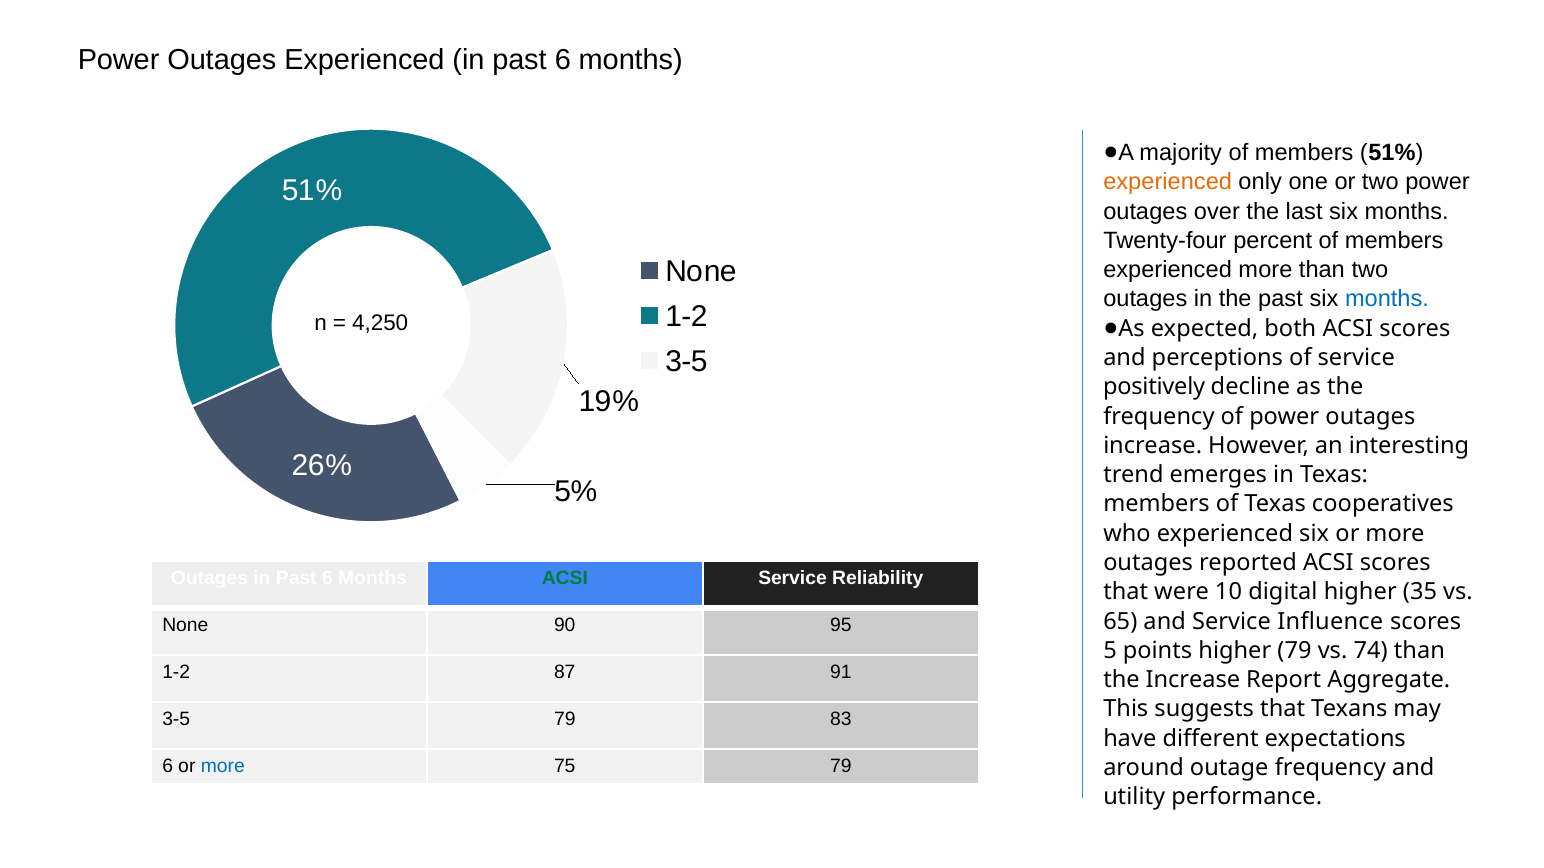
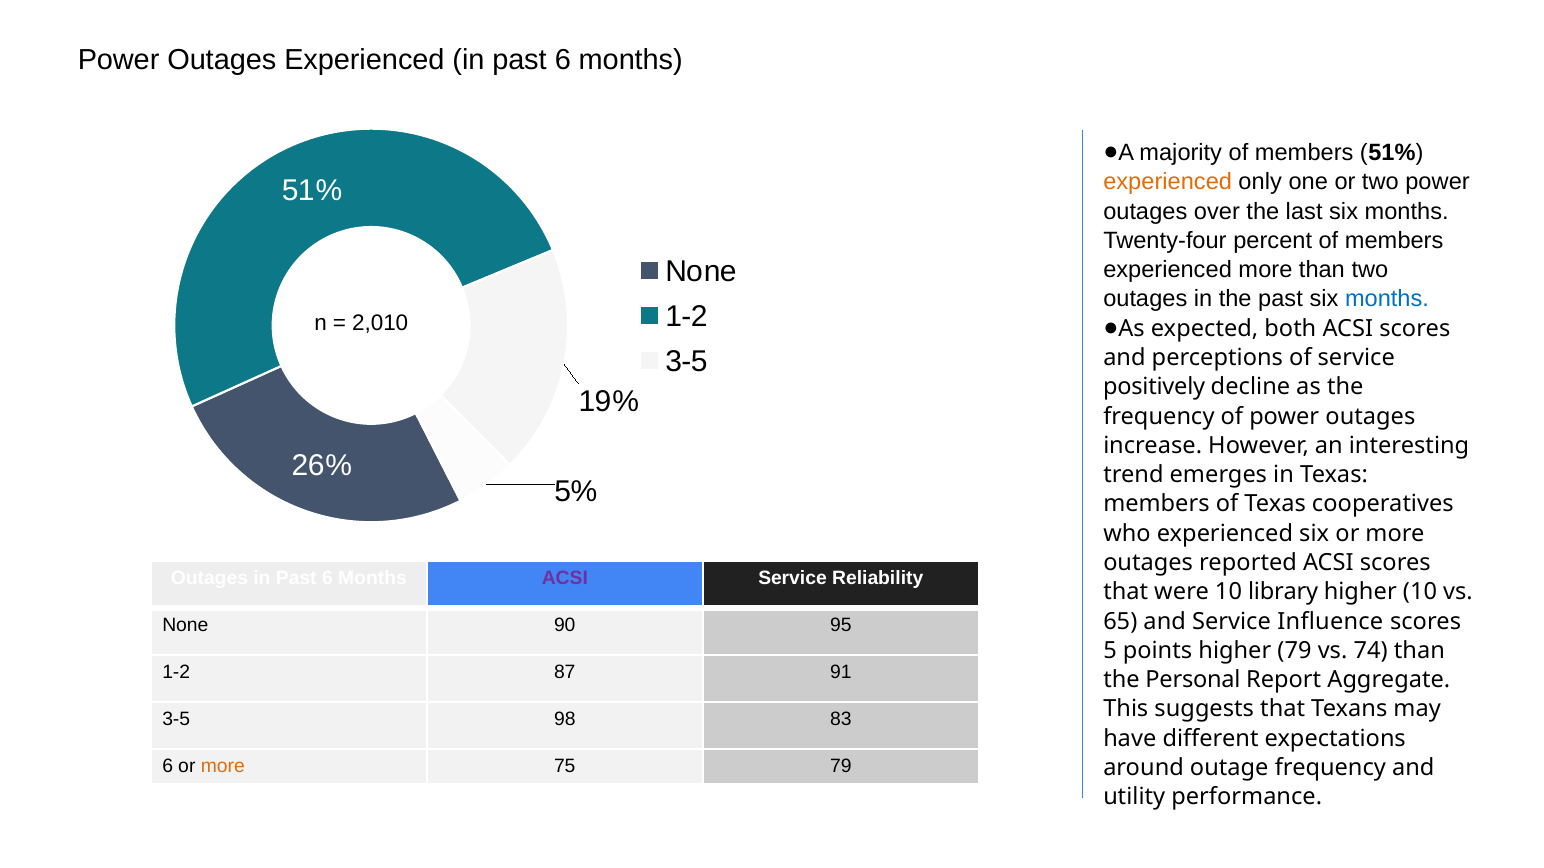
4,250: 4,250 -> 2,010
ACSI at (565, 579) colour: green -> purple
digital: digital -> library
higher 35: 35 -> 10
the Increase: Increase -> Personal
3-5 79: 79 -> 98
more at (223, 766) colour: blue -> orange
